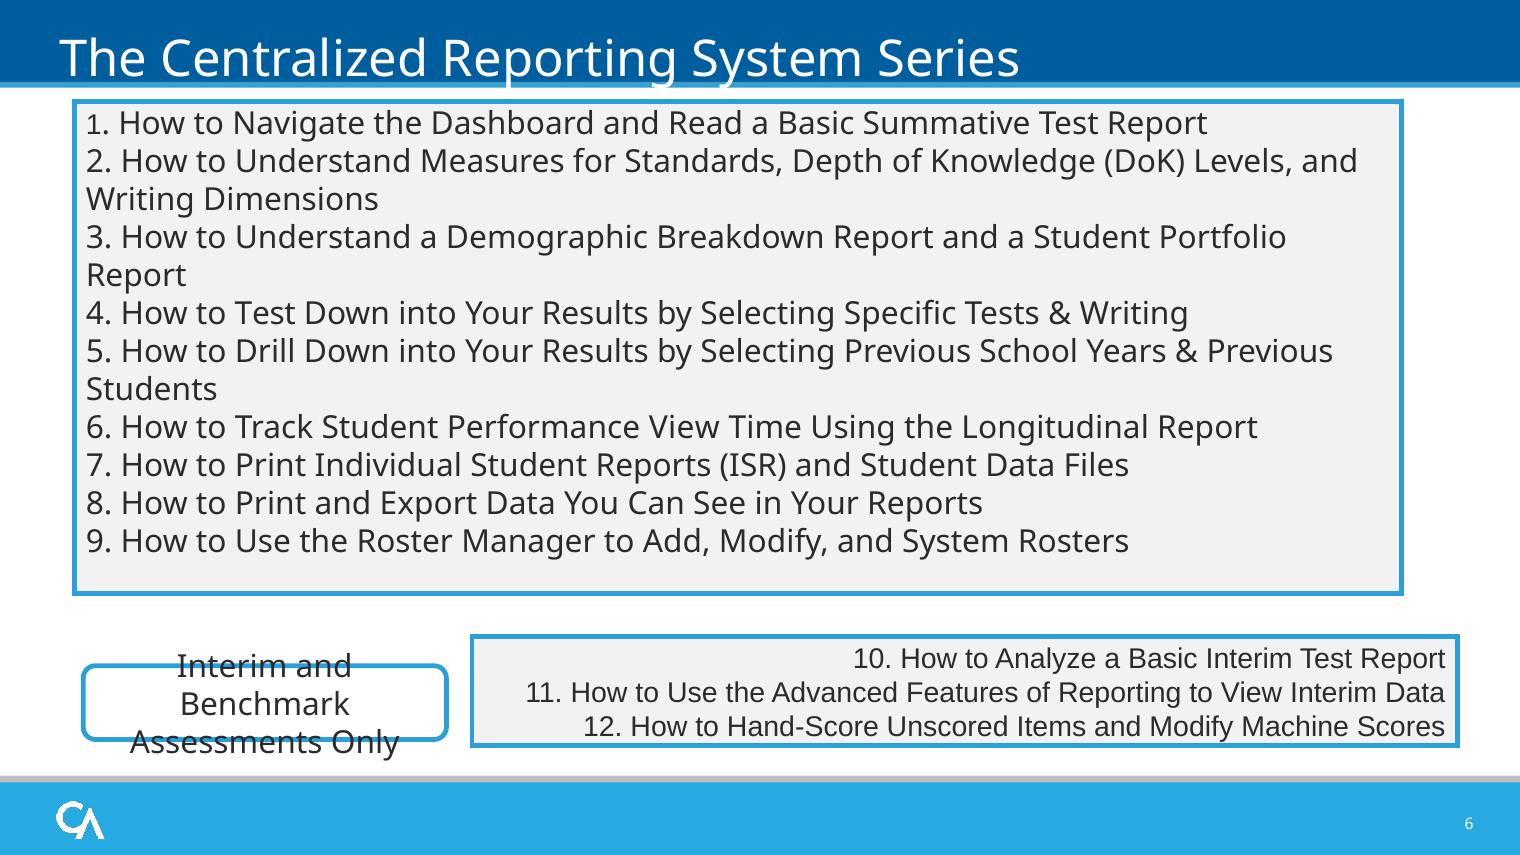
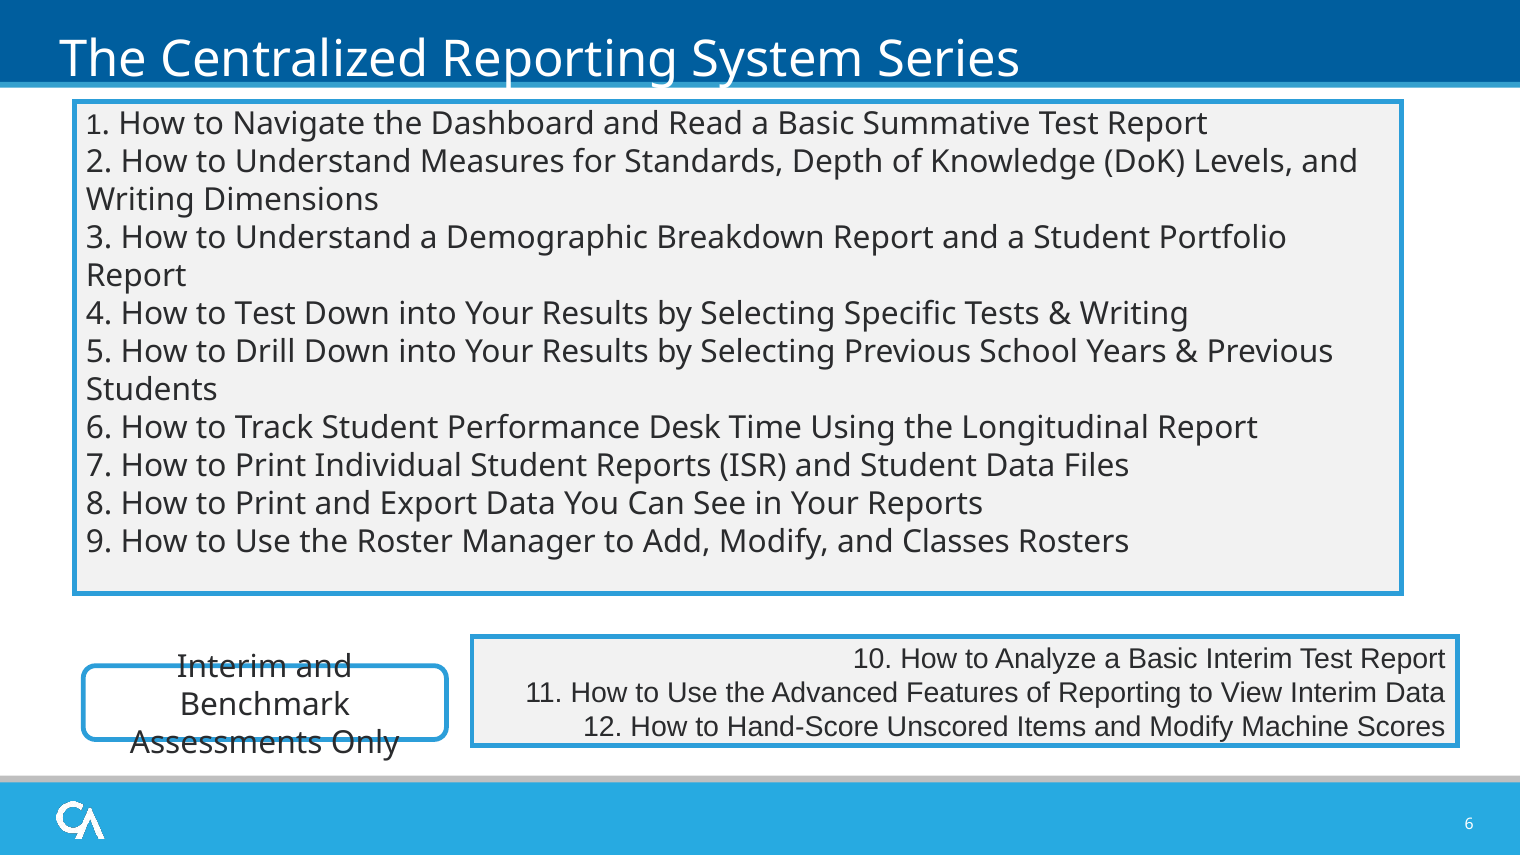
Performance View: View -> Desk
and System: System -> Classes
